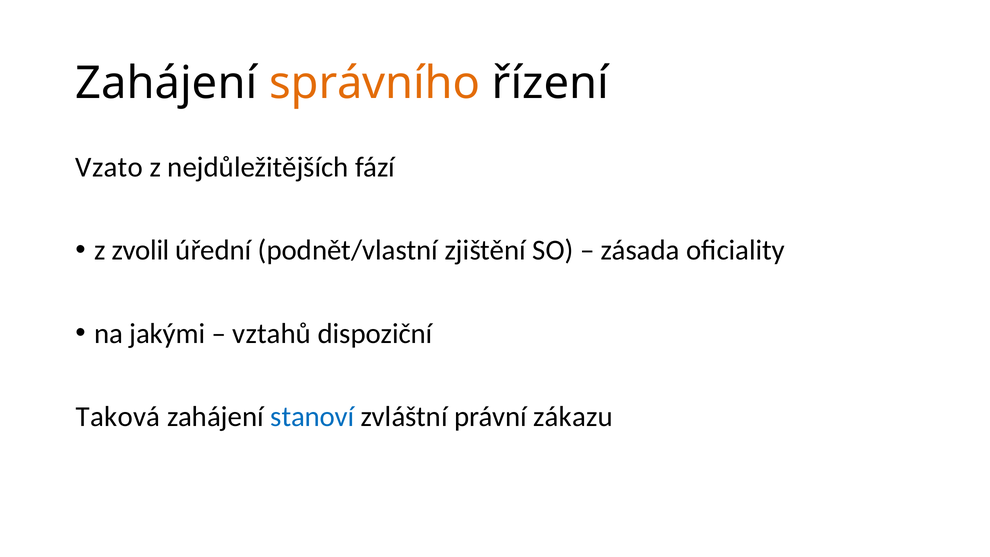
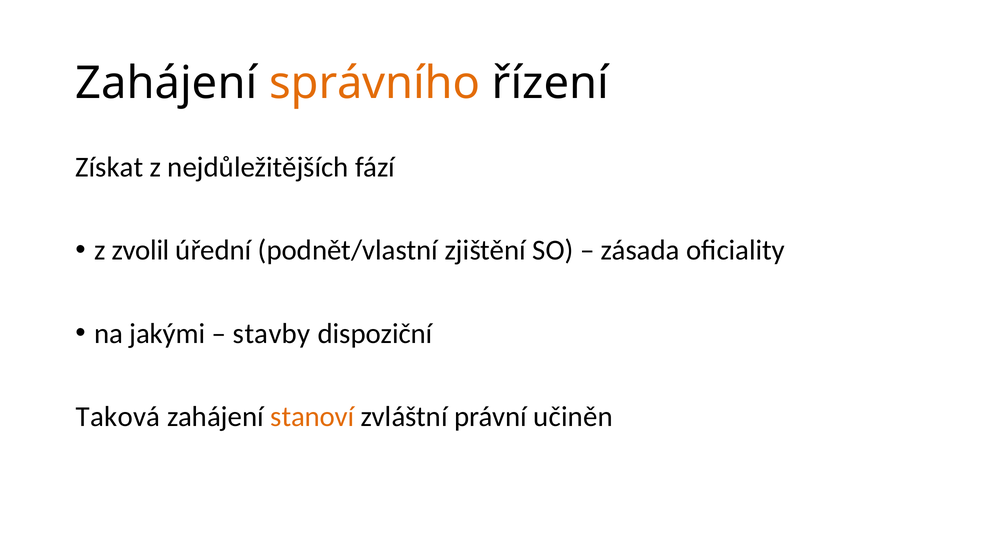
Vzato: Vzato -> Získat
vztahů: vztahů -> stavby
stanoví colour: blue -> orange
zákazu: zákazu -> učiněn
